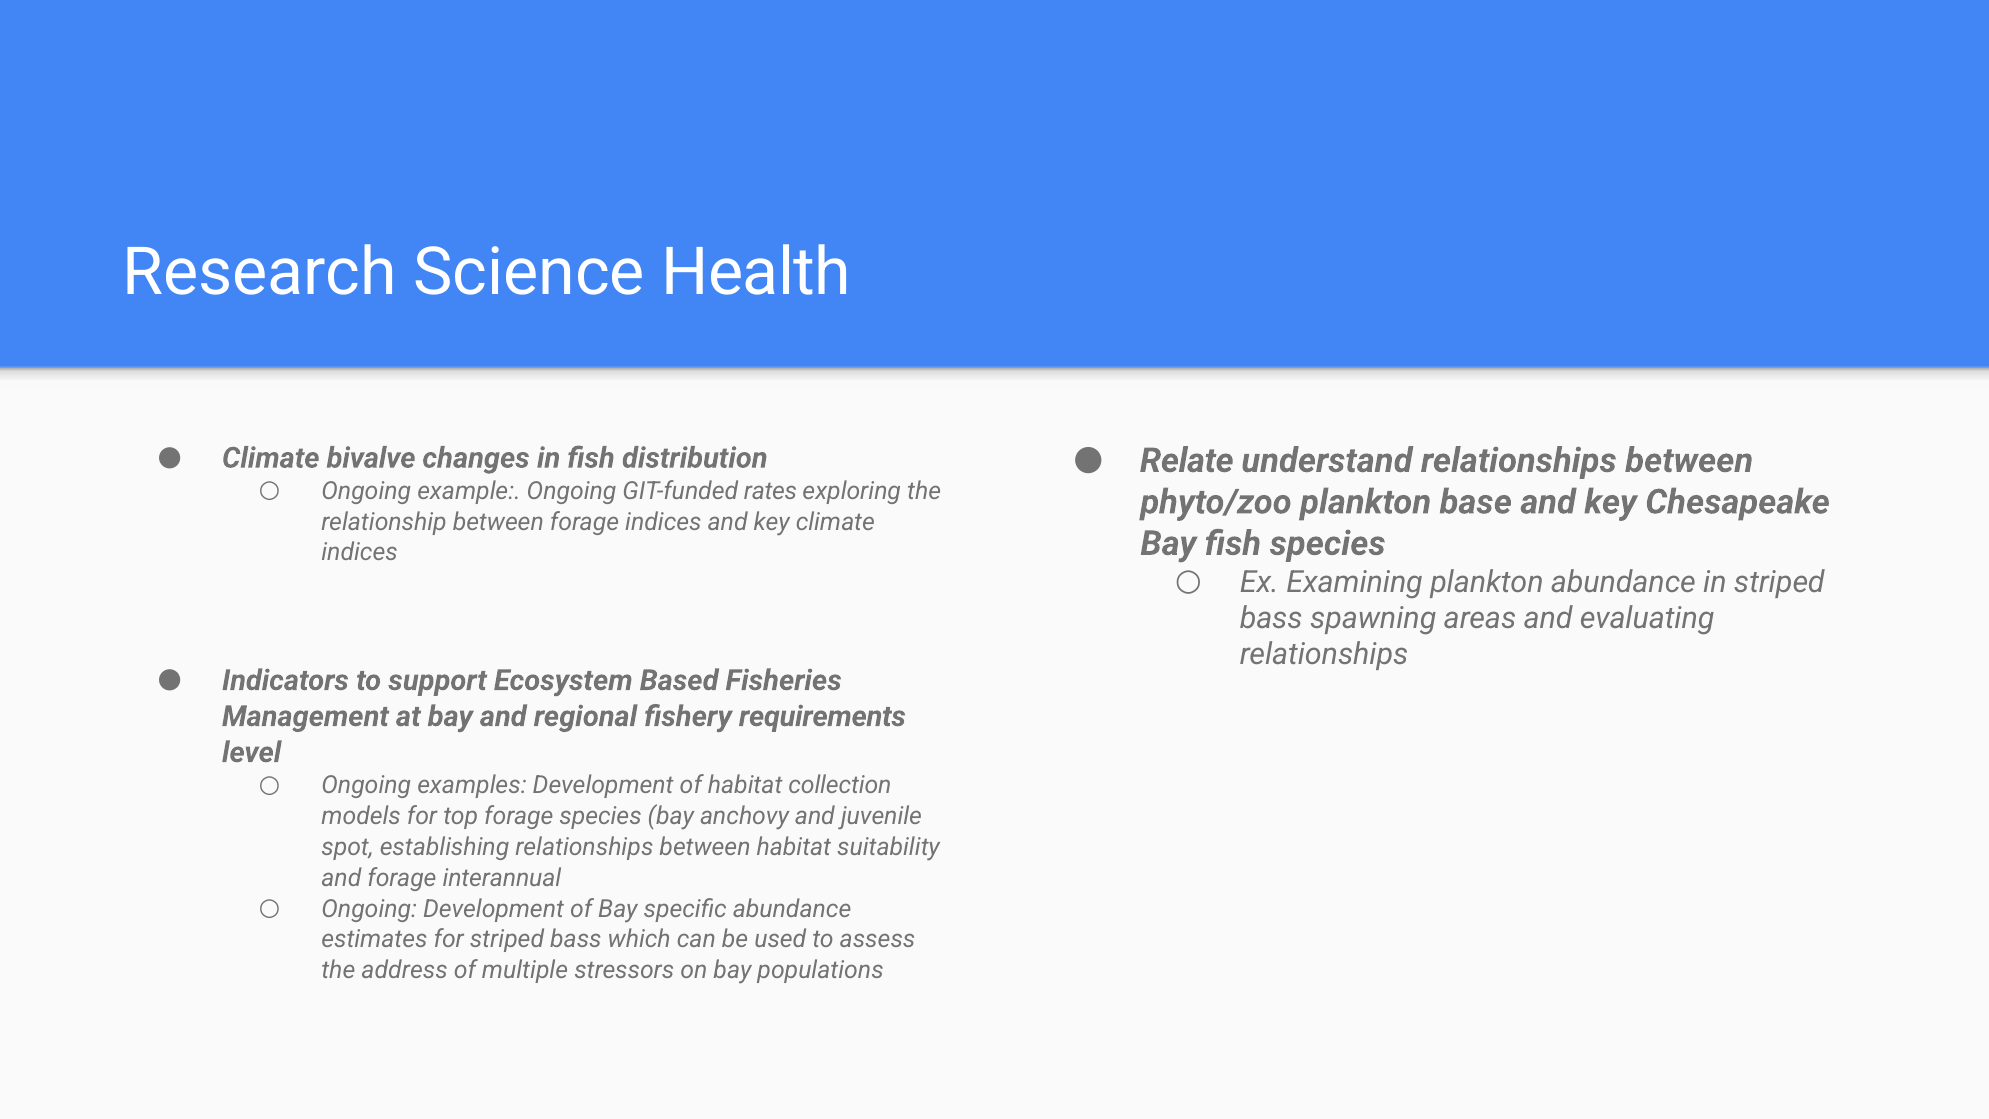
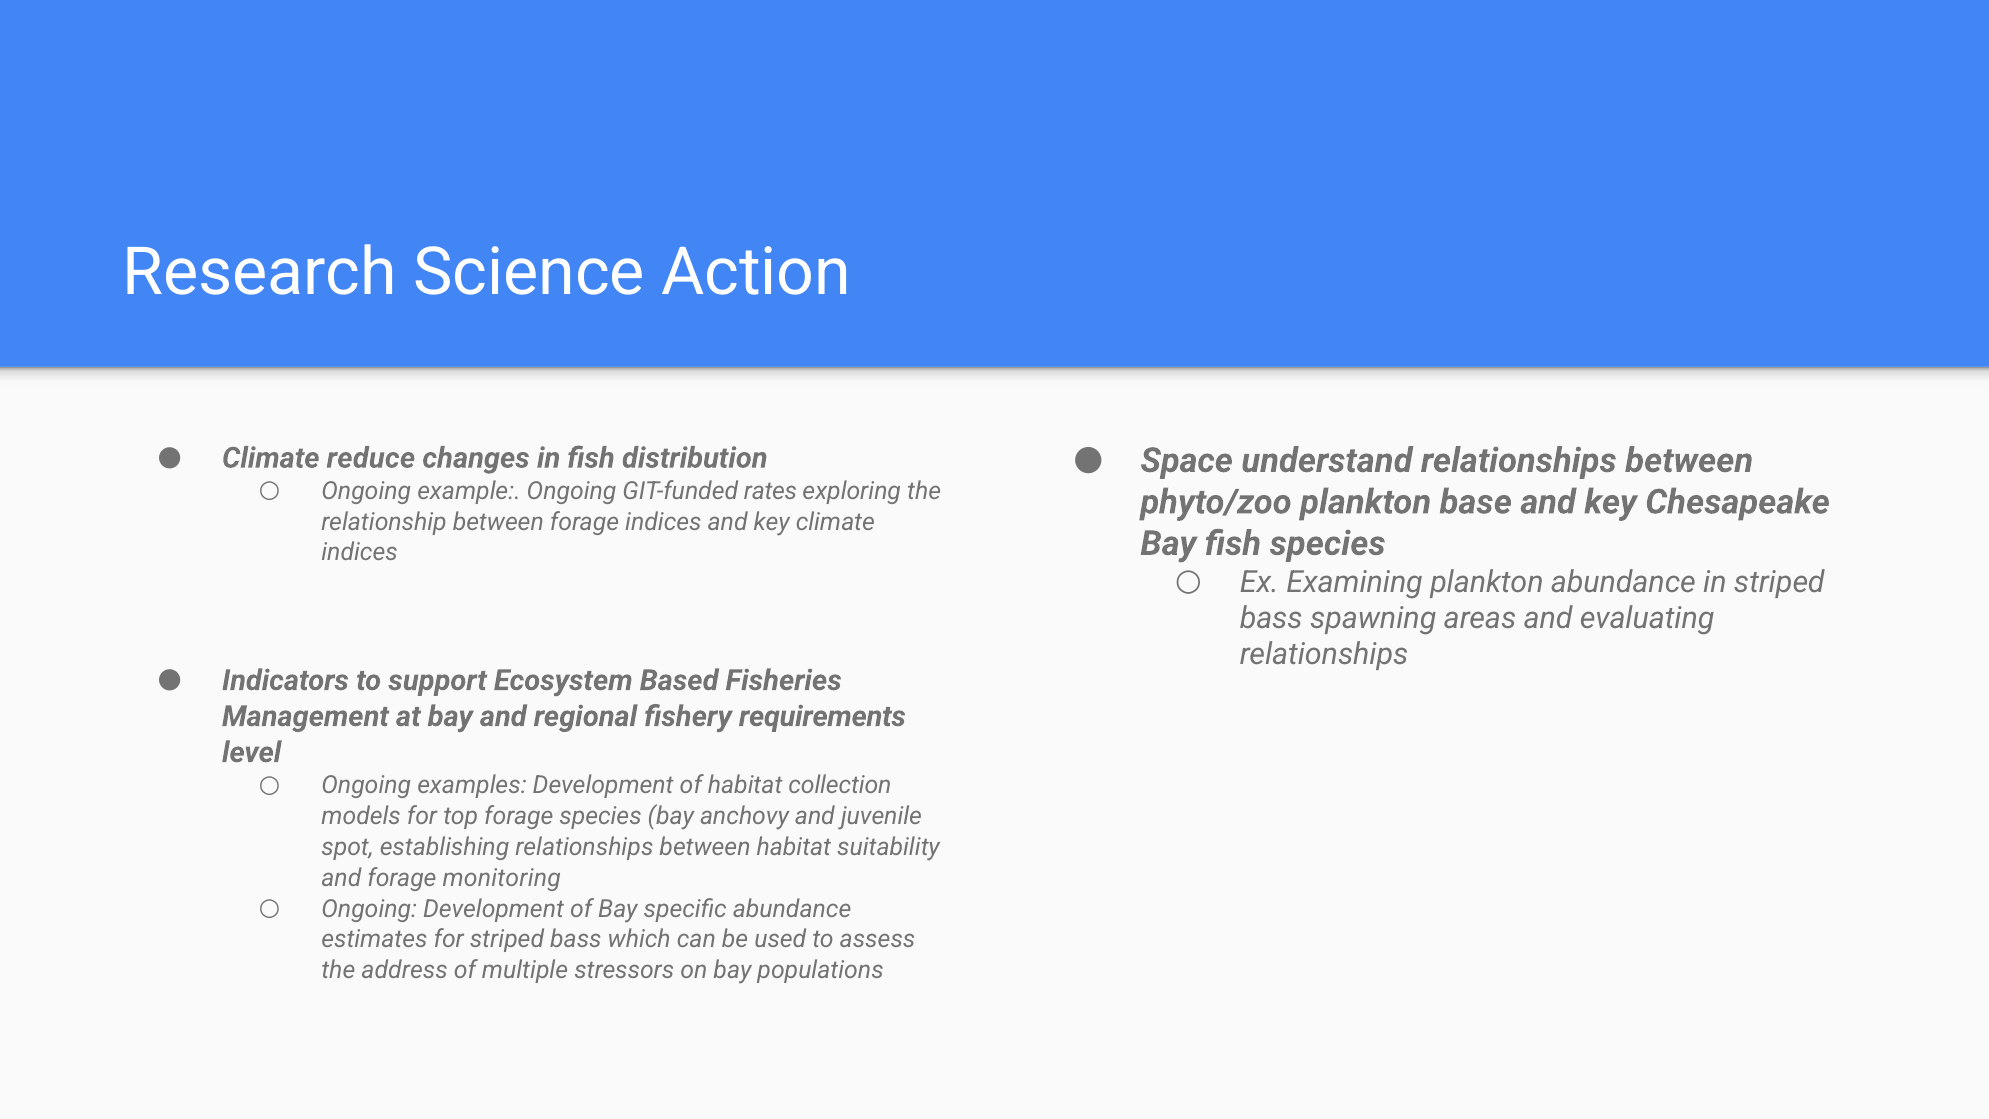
Health: Health -> Action
Relate: Relate -> Space
bivalve: bivalve -> reduce
interannual: interannual -> monitoring
